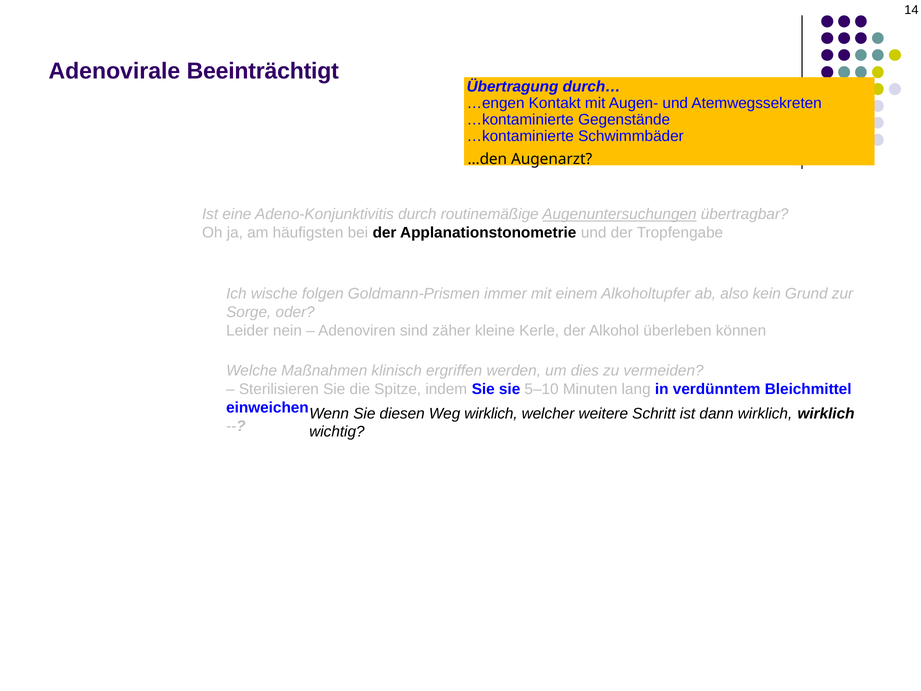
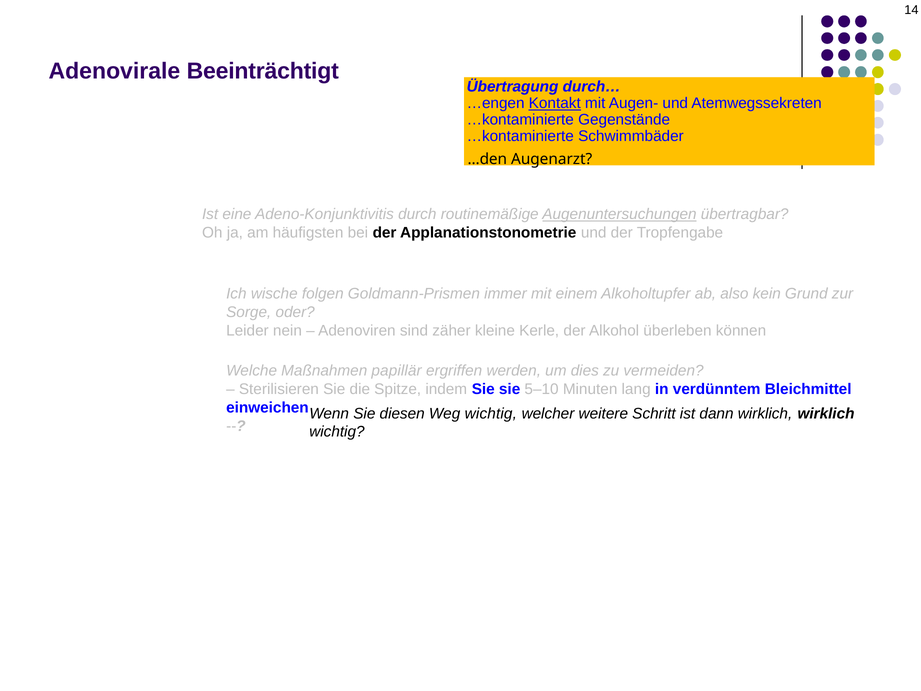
Kontakt underline: none -> present
klinisch: klinisch -> papillär
Weg wirklich: wirklich -> wichtig
